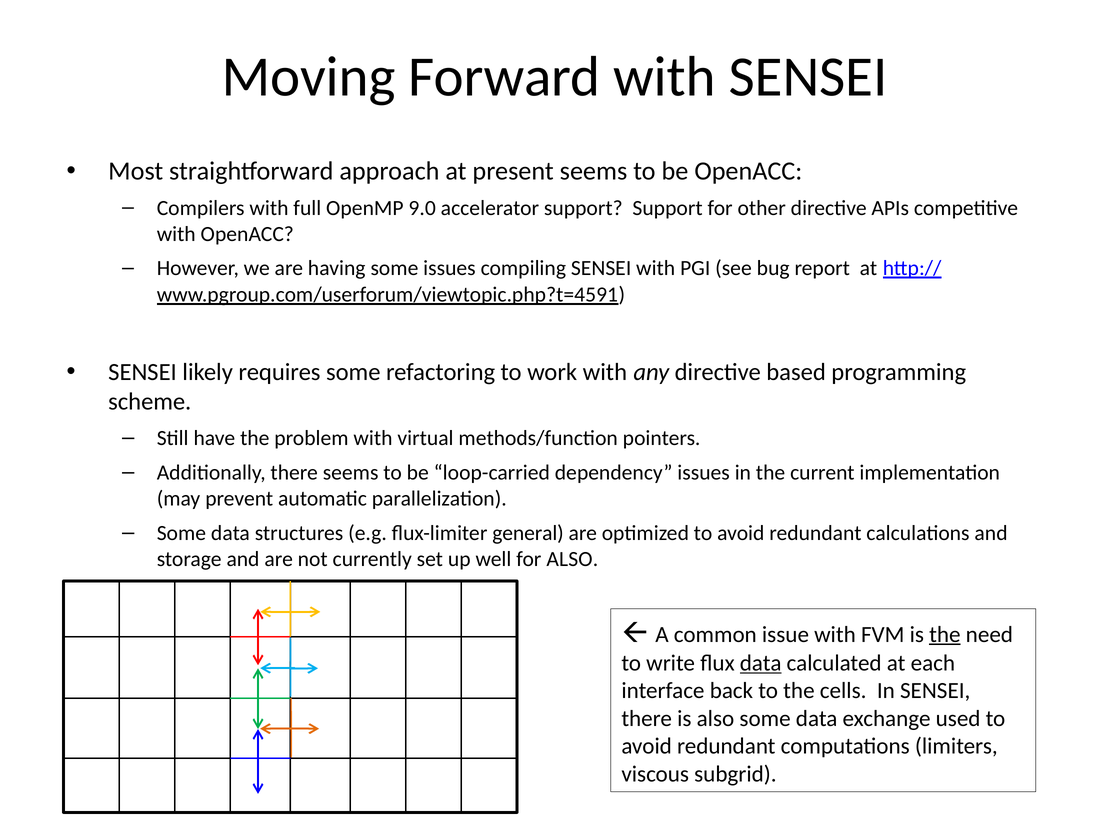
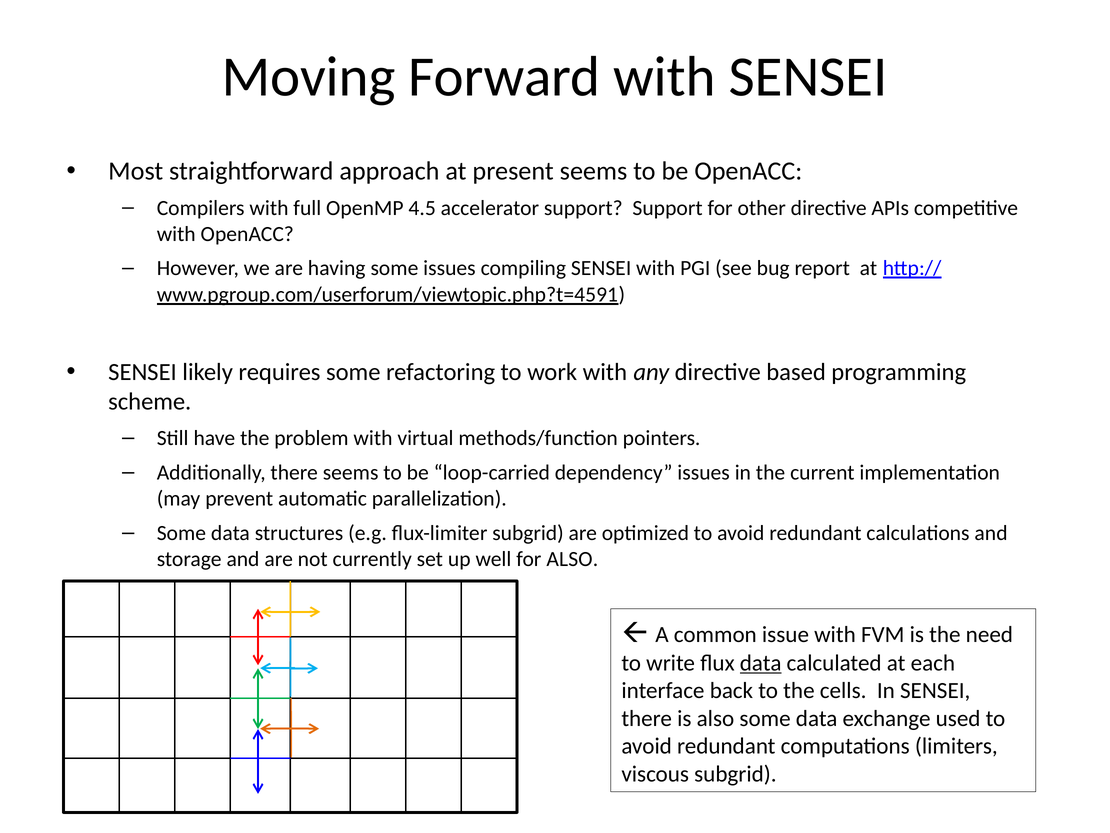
9.0: 9.0 -> 4.5
flux-limiter general: general -> subgrid
the at (945, 634) underline: present -> none
